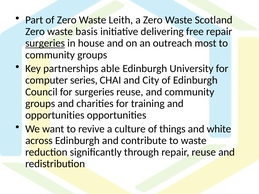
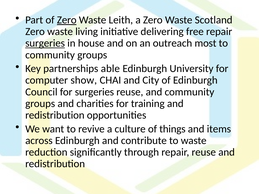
Zero at (67, 20) underline: none -> present
basis: basis -> living
series: series -> show
opportunities at (55, 115): opportunities -> redistribution
white: white -> items
